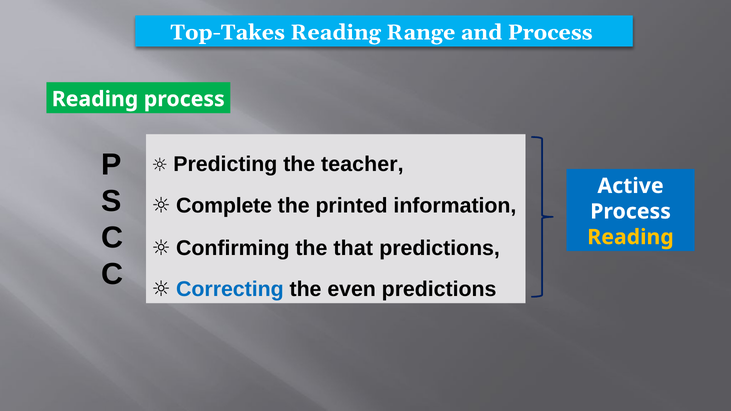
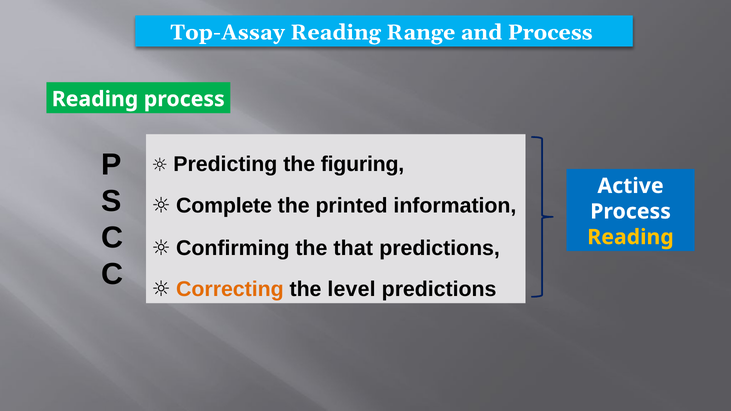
Top-Takes: Top-Takes -> Top-Assay
teacher: teacher -> figuring
Correcting colour: blue -> orange
even: even -> level
